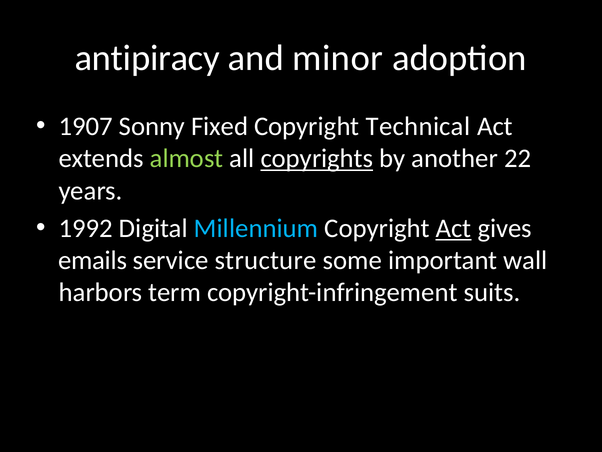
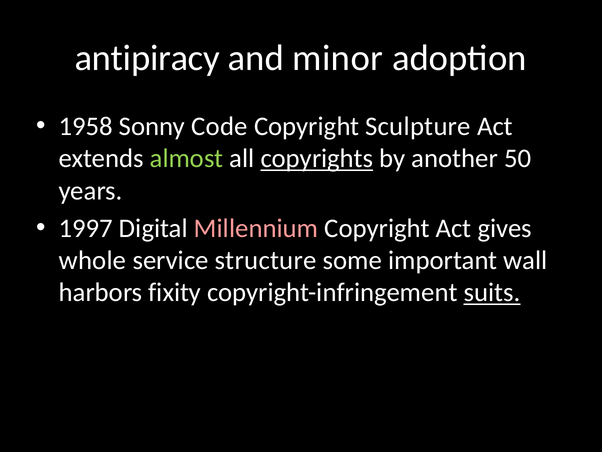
1907: 1907 -> 1958
Fixed: Fixed -> Code
Technical: Technical -> Sculpture
22: 22 -> 50
1992: 1992 -> 1997
Millennium colour: light blue -> pink
Act at (454, 228) underline: present -> none
emails: emails -> whole
term: term -> fixity
suits underline: none -> present
